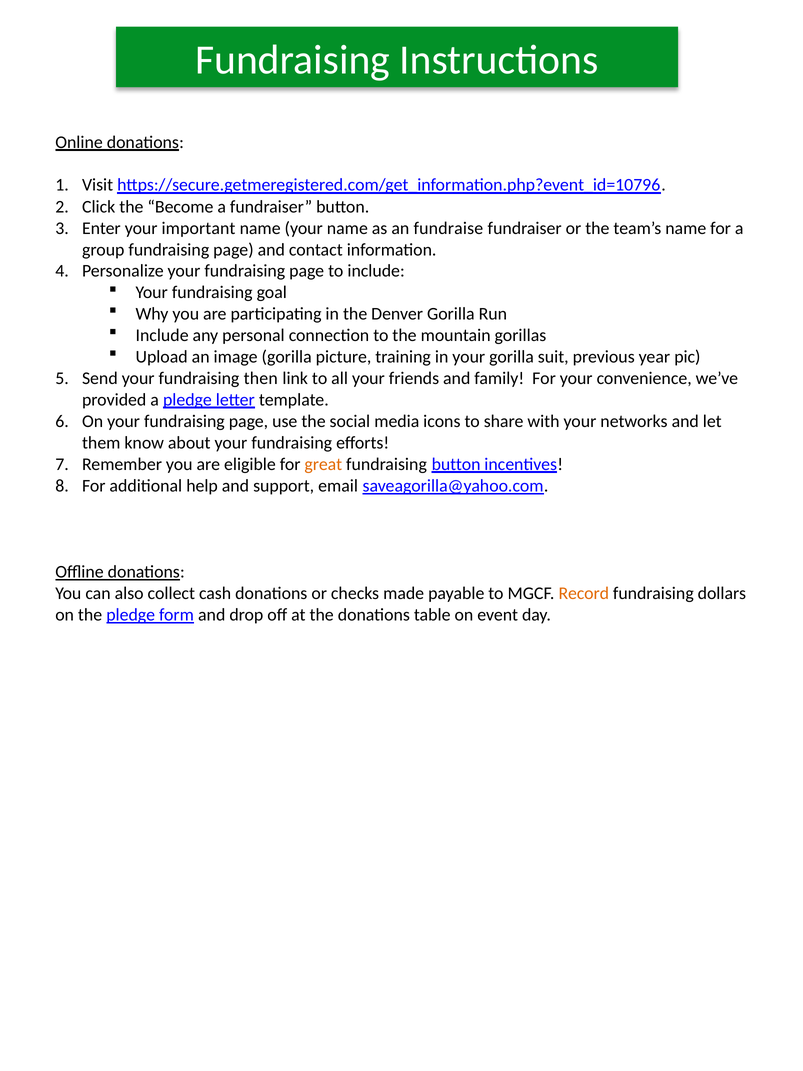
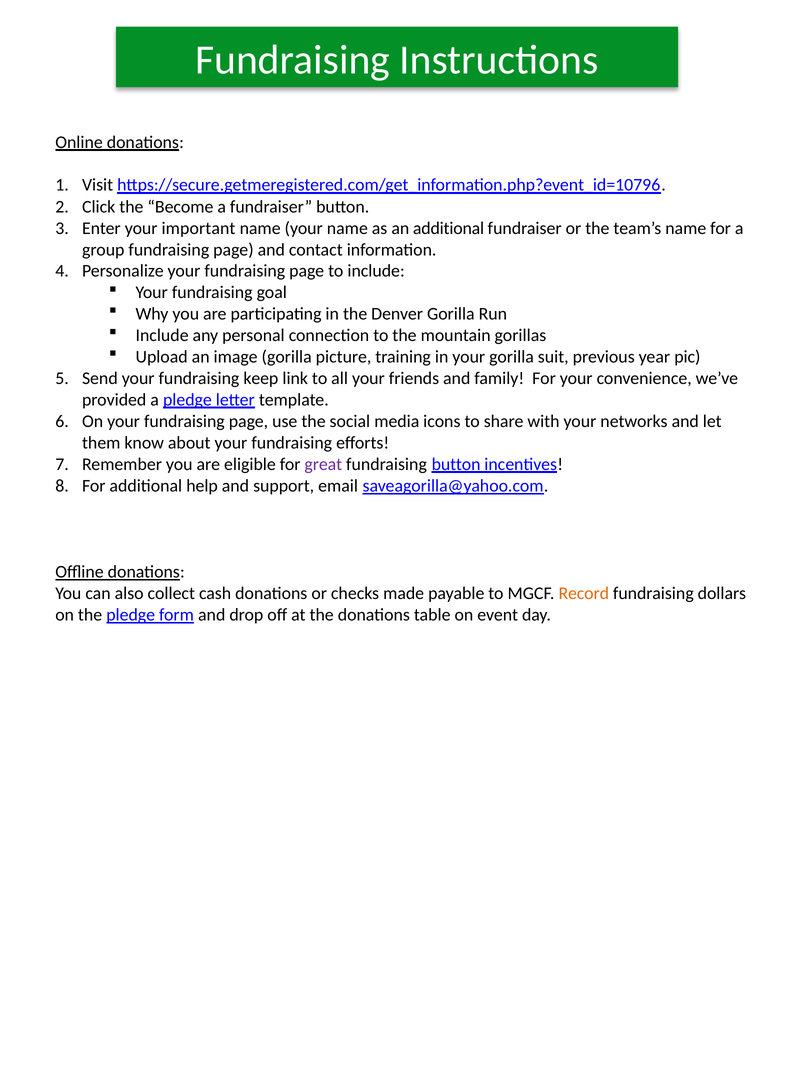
an fundraise: fundraise -> additional
then: then -> keep
great colour: orange -> purple
